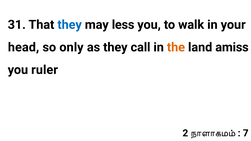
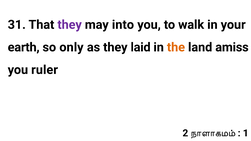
they at (70, 25) colour: blue -> purple
less: less -> into
head: head -> earth
call: call -> laid
7: 7 -> 1
